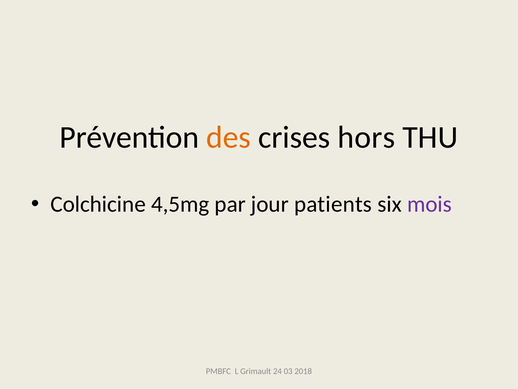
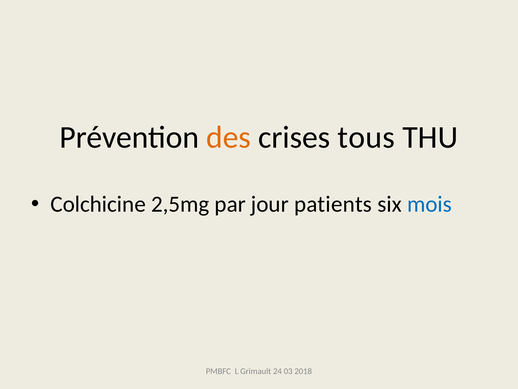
hors: hors -> tous
4,5mg: 4,5mg -> 2,5mg
mois colour: purple -> blue
